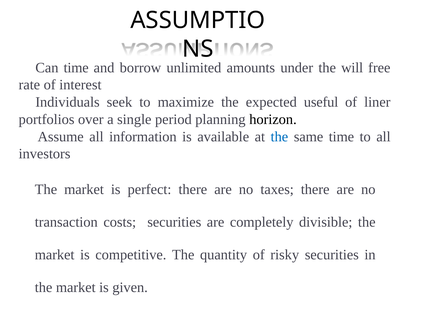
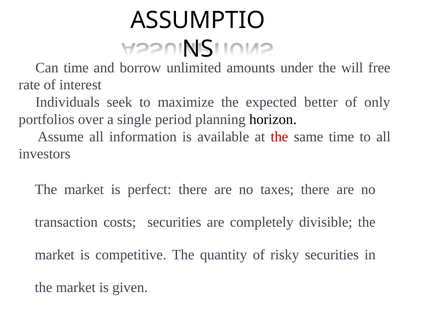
useful: useful -> better
liner: liner -> only
the at (279, 137) colour: blue -> red
